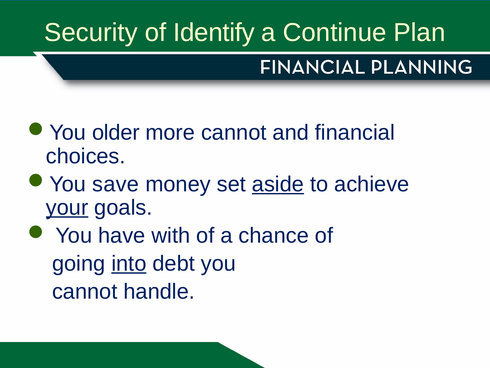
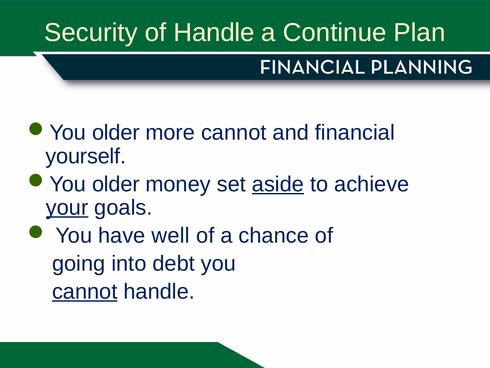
of Identify: Identify -> Handle
choices: choices -> yourself
save at (116, 184): save -> older
with: with -> well
into underline: present -> none
cannot at (85, 291) underline: none -> present
